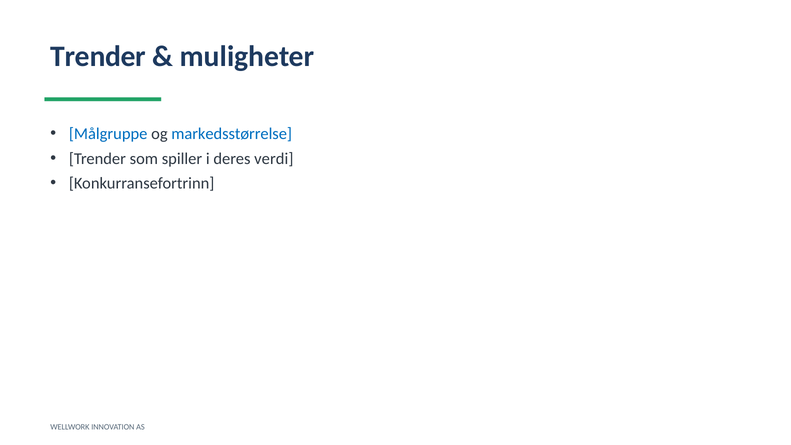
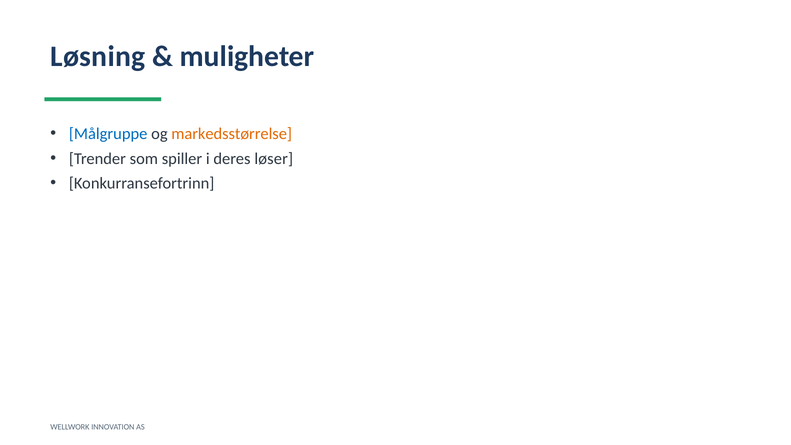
Trender at (98, 56): Trender -> Løsning
markedsstørrelse colour: blue -> orange
verdi: verdi -> løser
